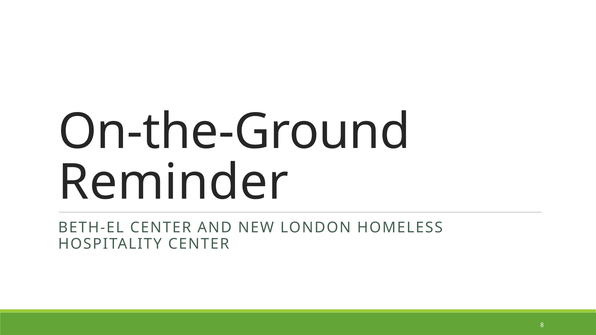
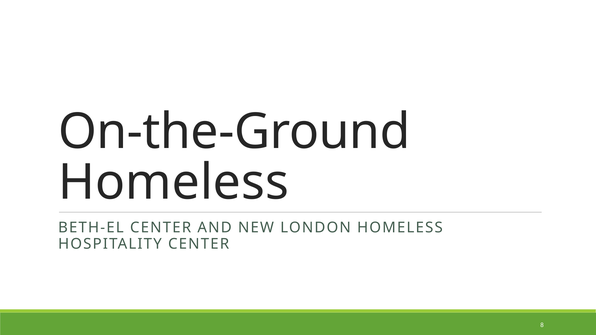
Reminder at (173, 183): Reminder -> Homeless
